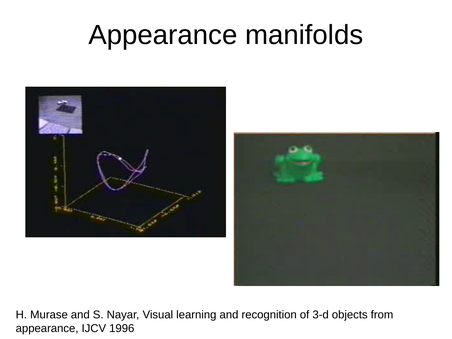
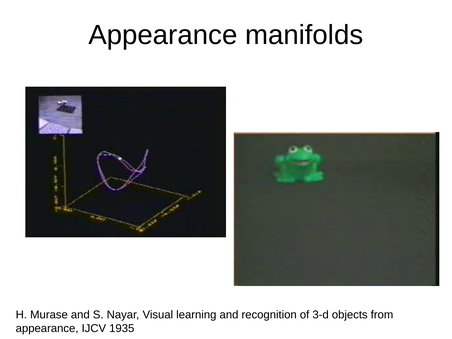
1996: 1996 -> 1935
